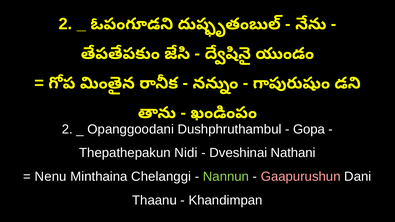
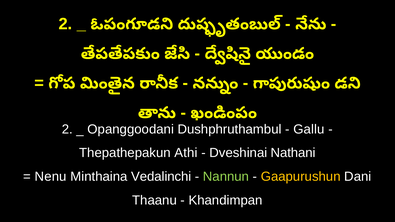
Gopa: Gopa -> Gallu
Nidi: Nidi -> Athi
Chelanggi: Chelanggi -> Vedalinchi
Gaapurushun colour: pink -> yellow
